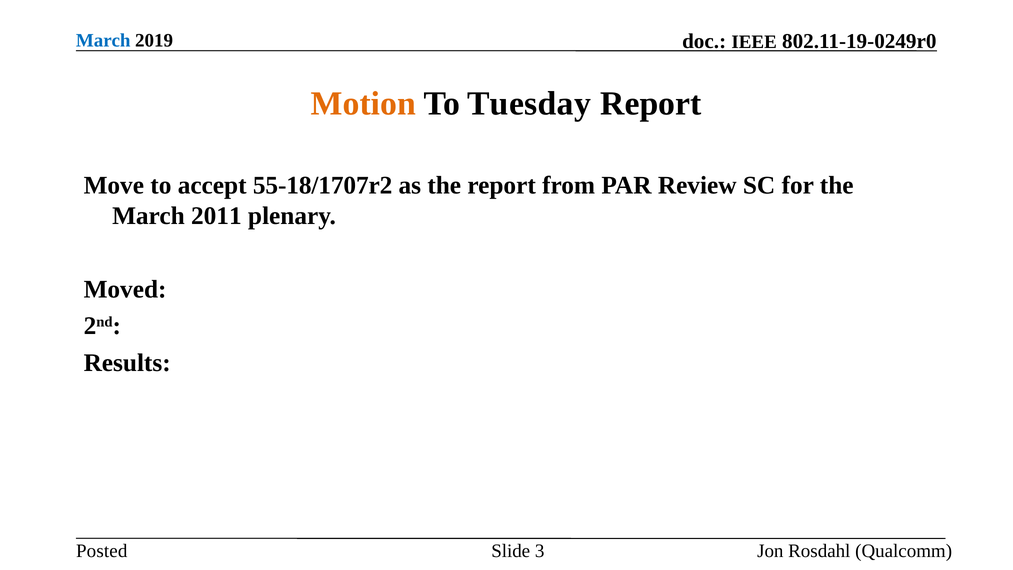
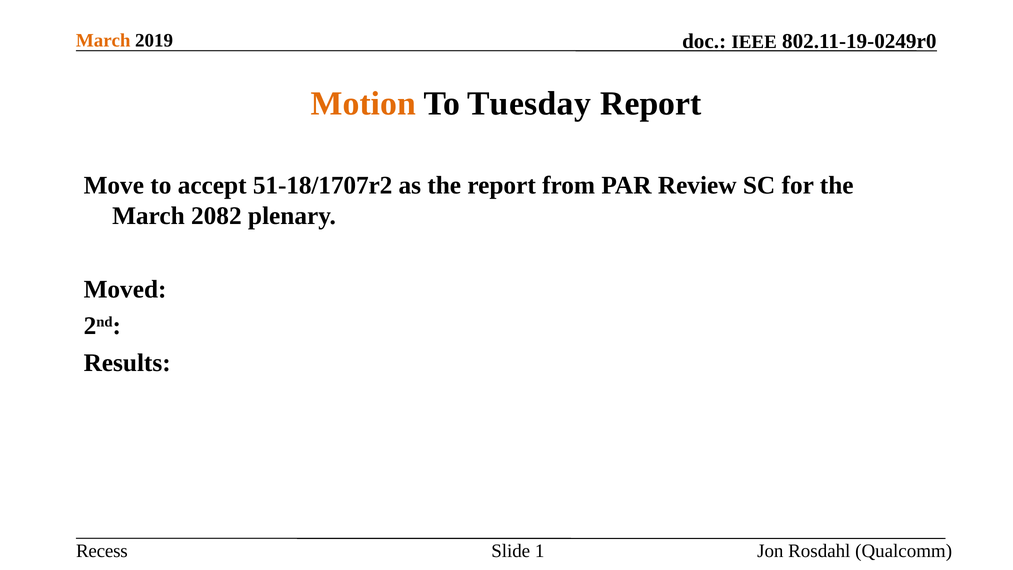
March at (103, 40) colour: blue -> orange
55-18/1707r2: 55-18/1707r2 -> 51-18/1707r2
2011: 2011 -> 2082
Posted: Posted -> Recess
3: 3 -> 1
